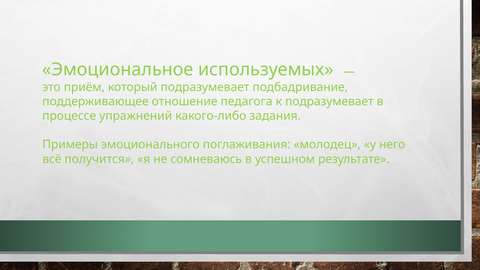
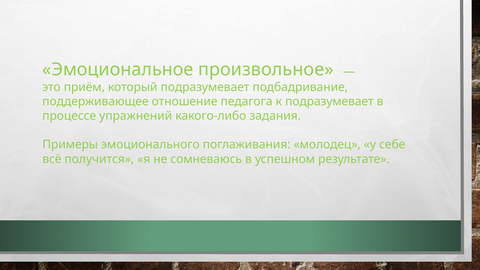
используемых: используемых -> произвольное
него: него -> себе
